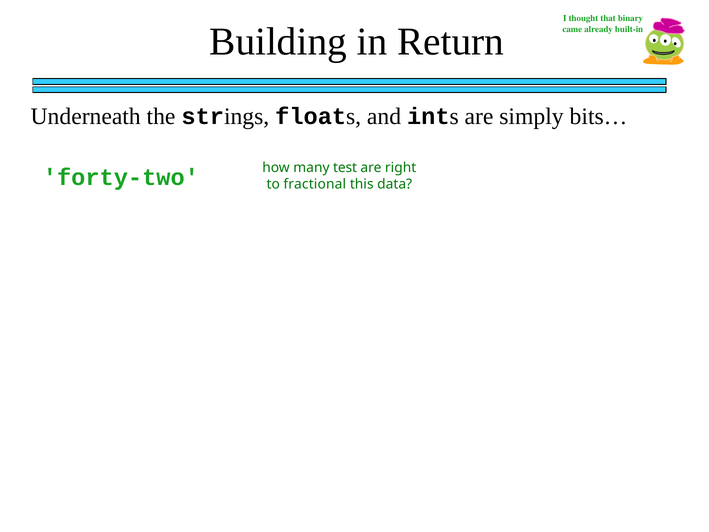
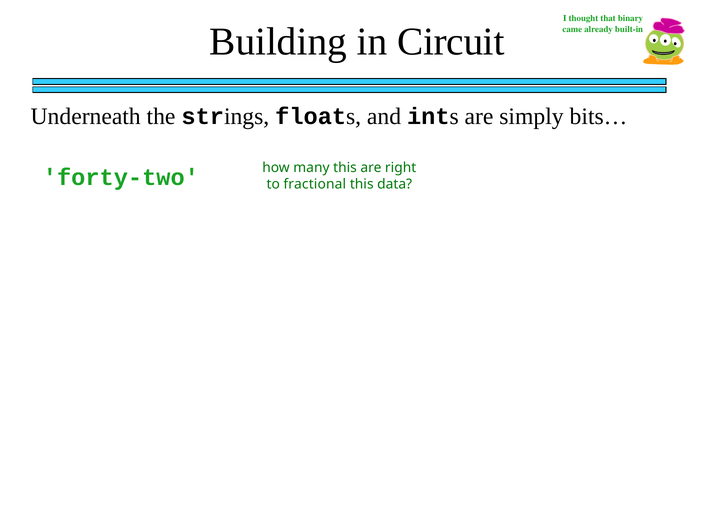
Return: Return -> Circuit
many test: test -> this
